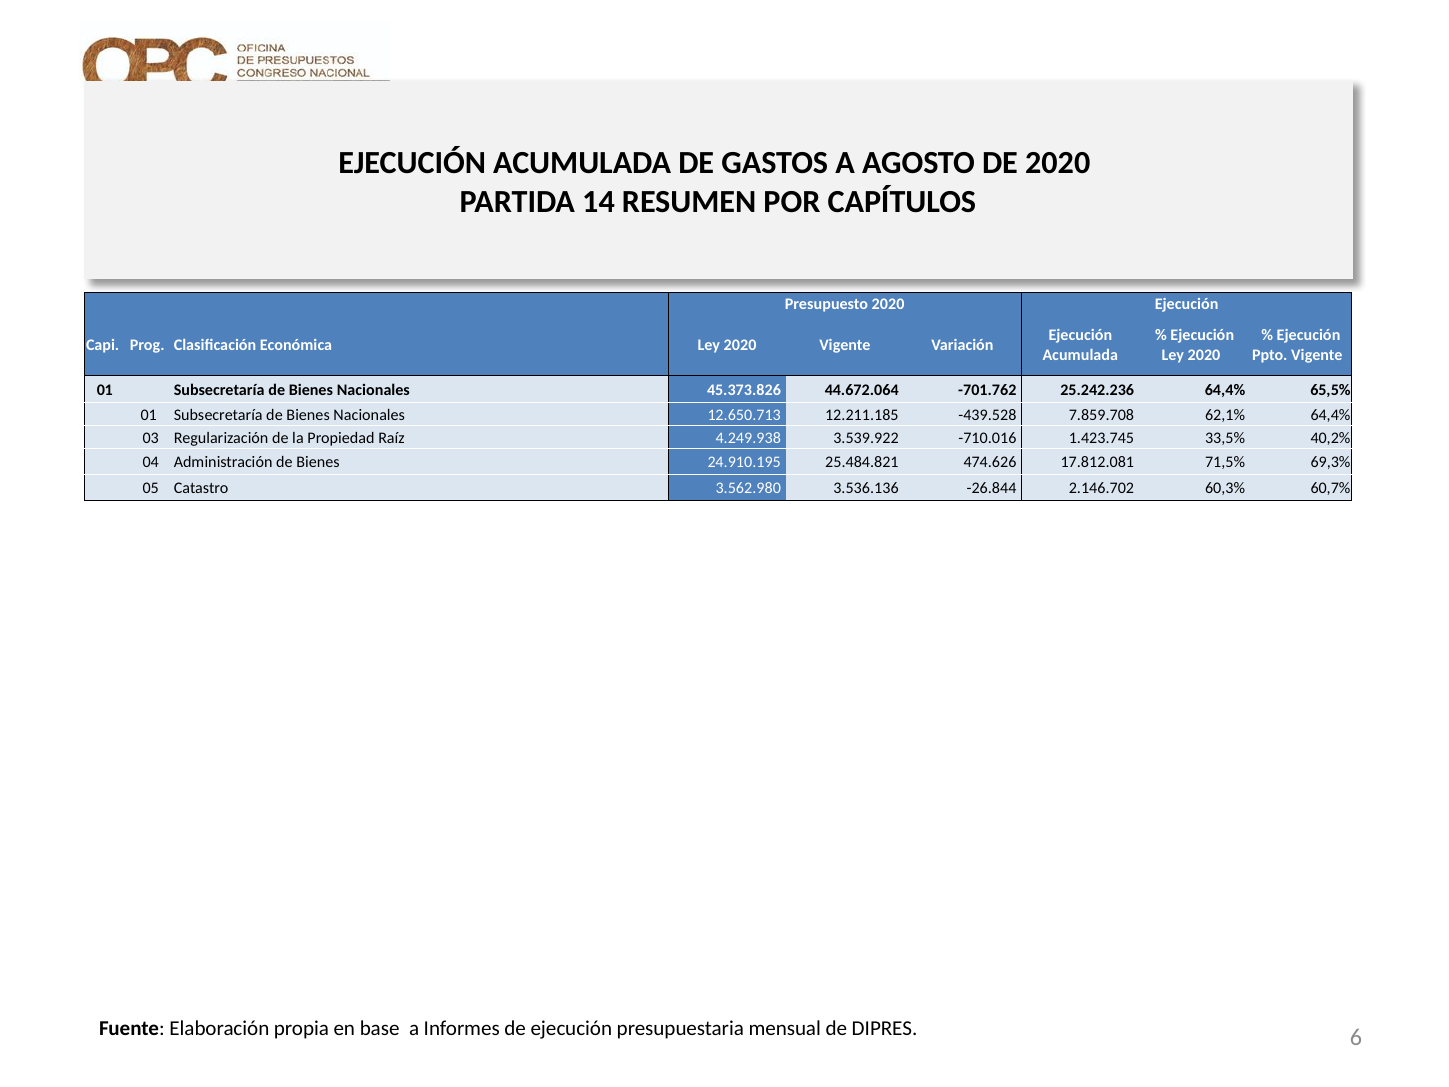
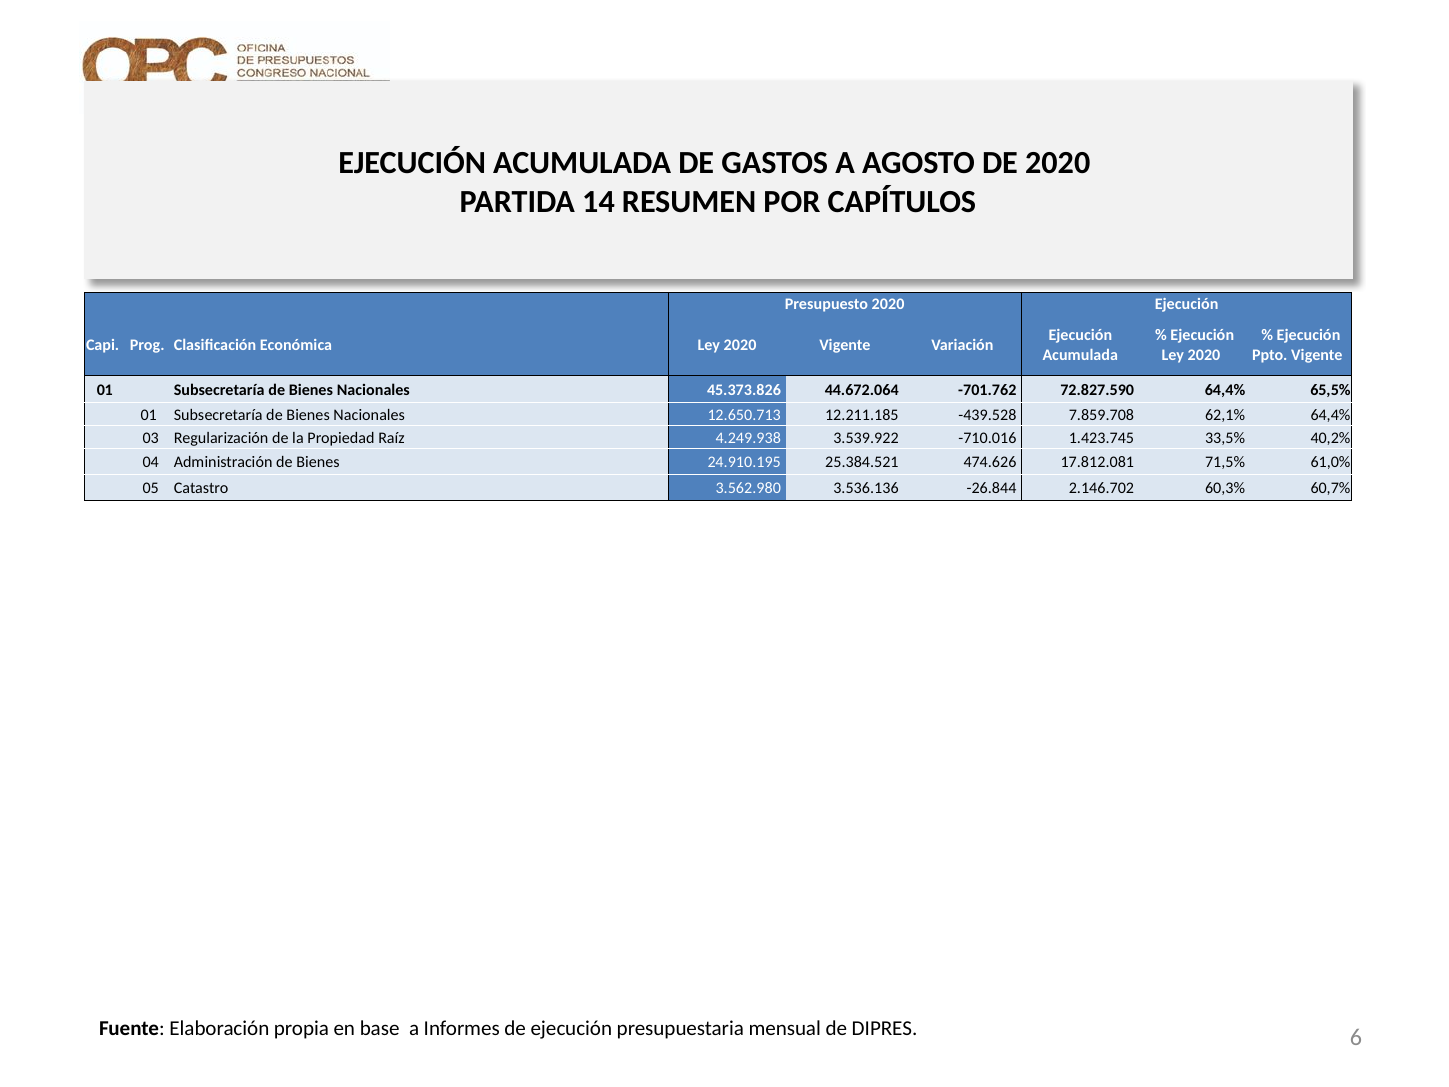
25.242.236: 25.242.236 -> 72.827.590
25.484.821: 25.484.821 -> 25.384.521
69,3%: 69,3% -> 61,0%
